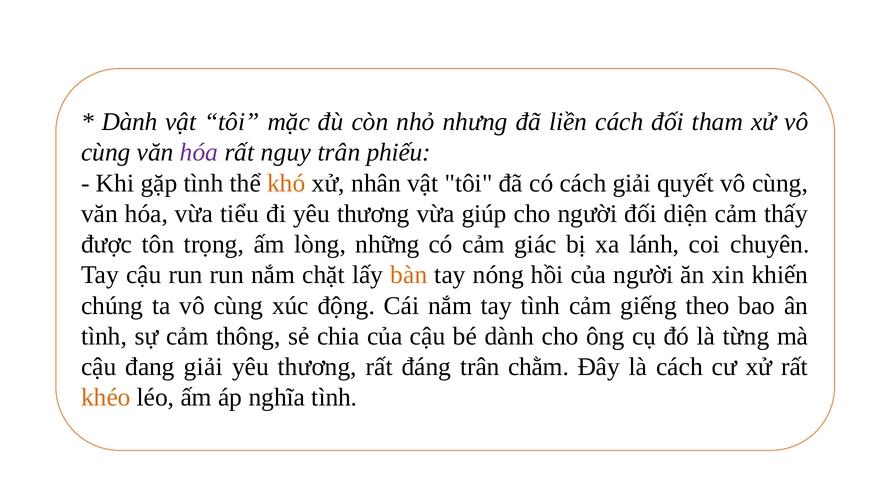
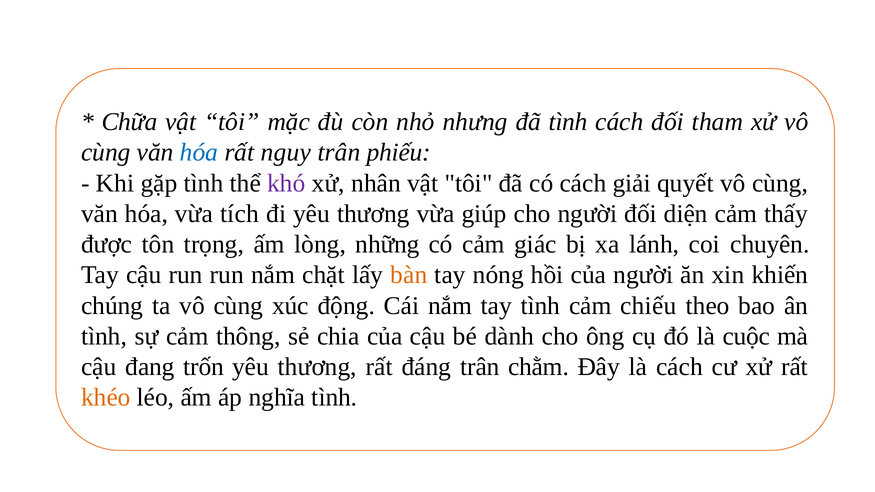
Dành at (130, 122): Dành -> Chữa
đã liền: liền -> tình
hóa at (199, 153) colour: purple -> blue
khó colour: orange -> purple
tiểu: tiểu -> tích
giếng: giếng -> chiếu
từng: từng -> cuộc
đang giải: giải -> trốn
